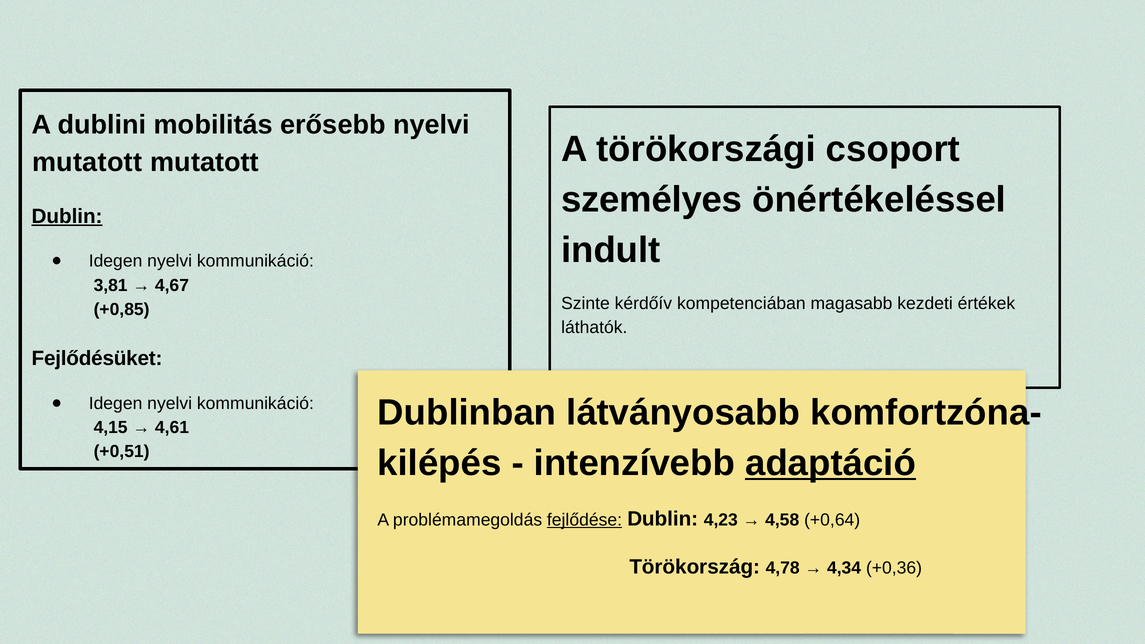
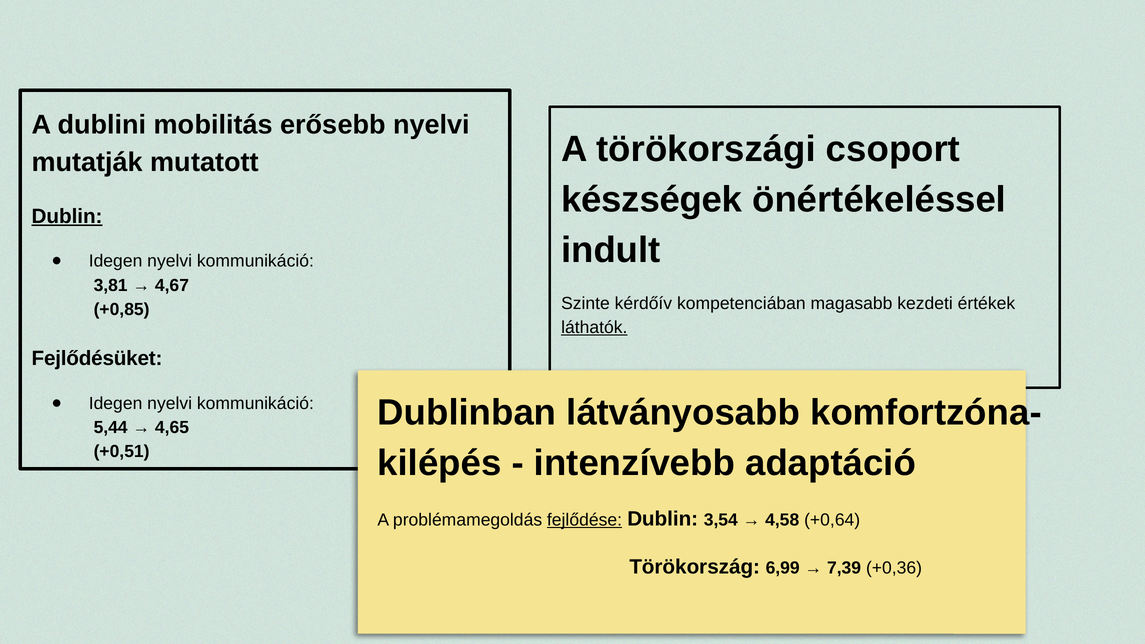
mutatott at (87, 162): mutatott -> mutatják
személyes: személyes -> készségek
láthatók underline: none -> present
4,15: 4,15 -> 5,44
4,61: 4,61 -> 4,65
adaptáció underline: present -> none
4,23: 4,23 -> 3,54
4,78: 4,78 -> 6,99
4,34: 4,34 -> 7,39
